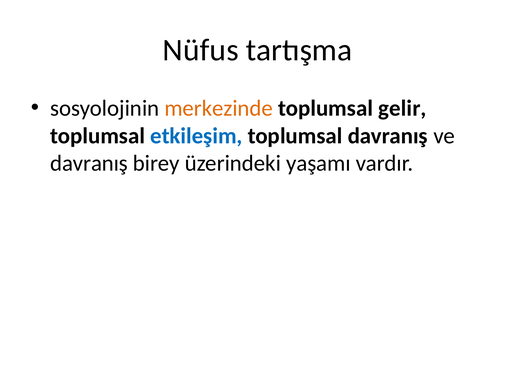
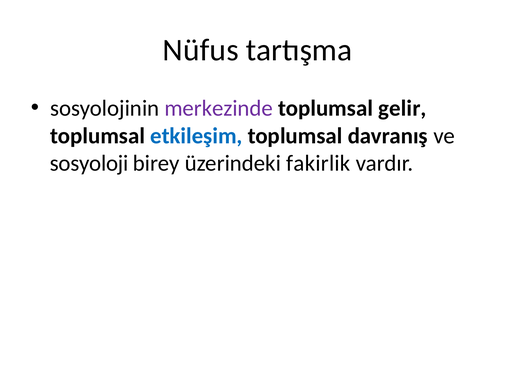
merkezinde colour: orange -> purple
davranış at (89, 163): davranış -> sosyoloji
yaşamı: yaşamı -> fakirlik
